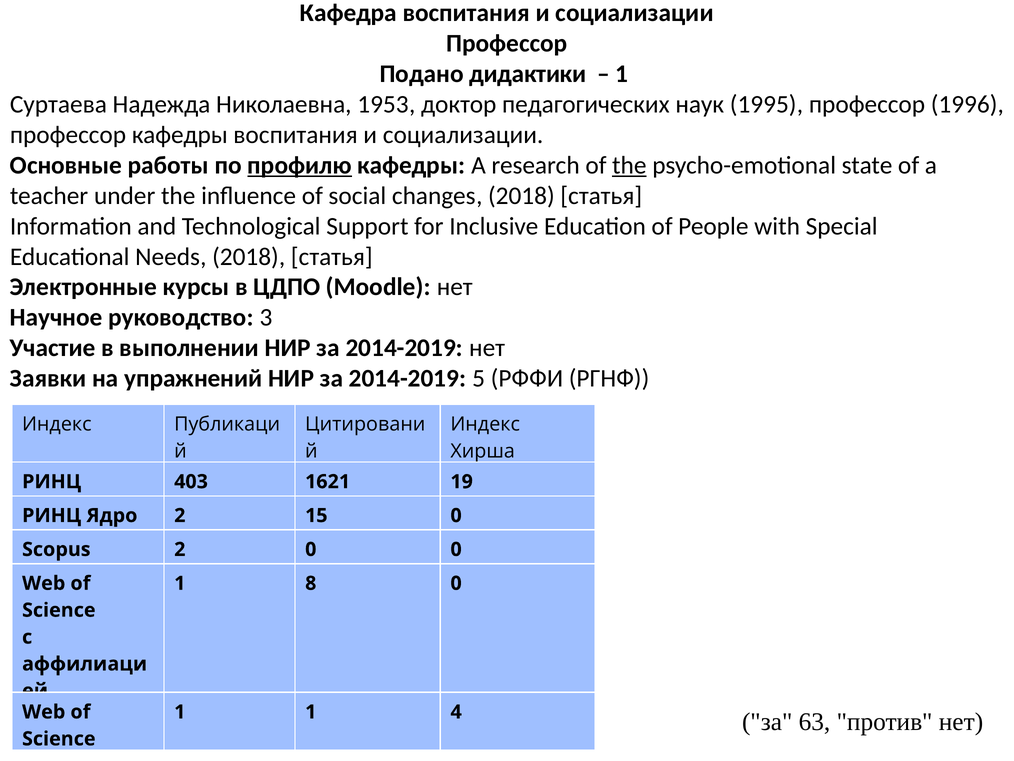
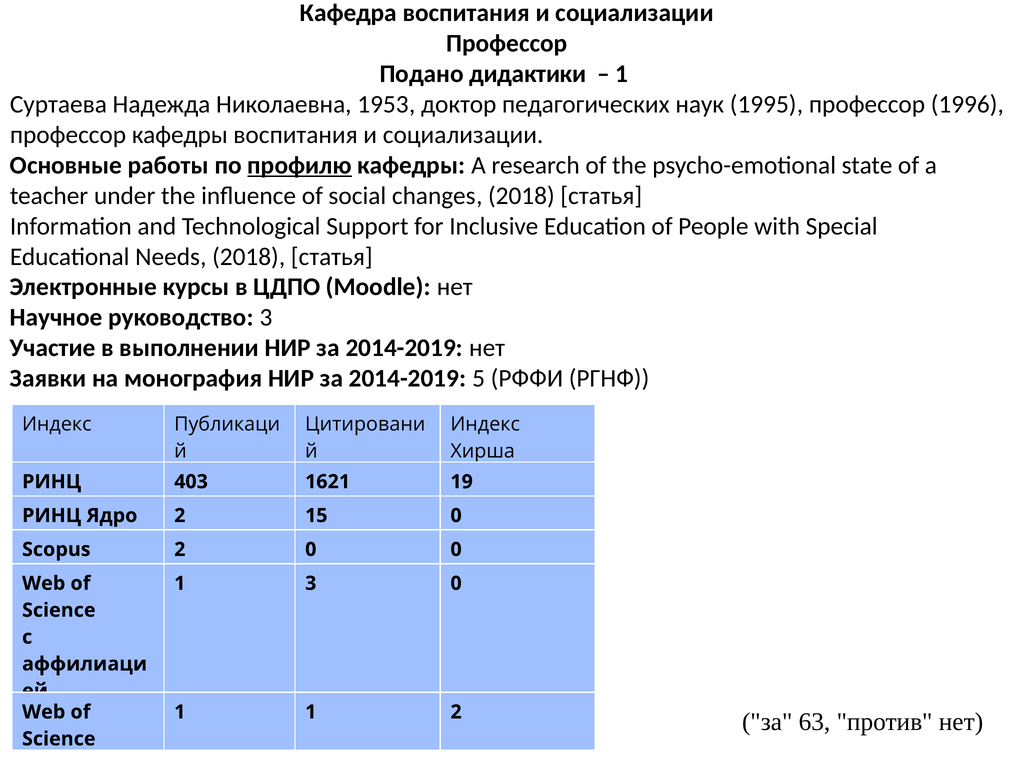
the at (629, 165) underline: present -> none
упражнений: упражнений -> монография
1 8: 8 -> 3
1 4: 4 -> 2
